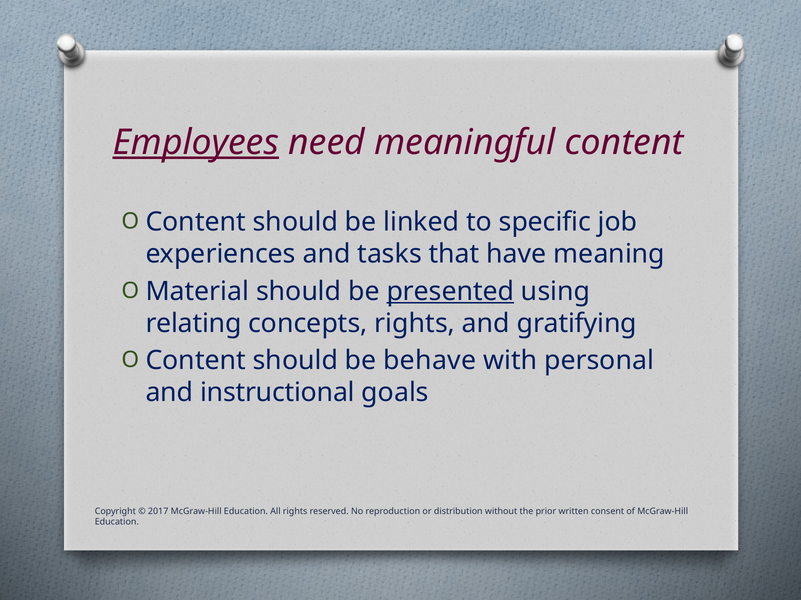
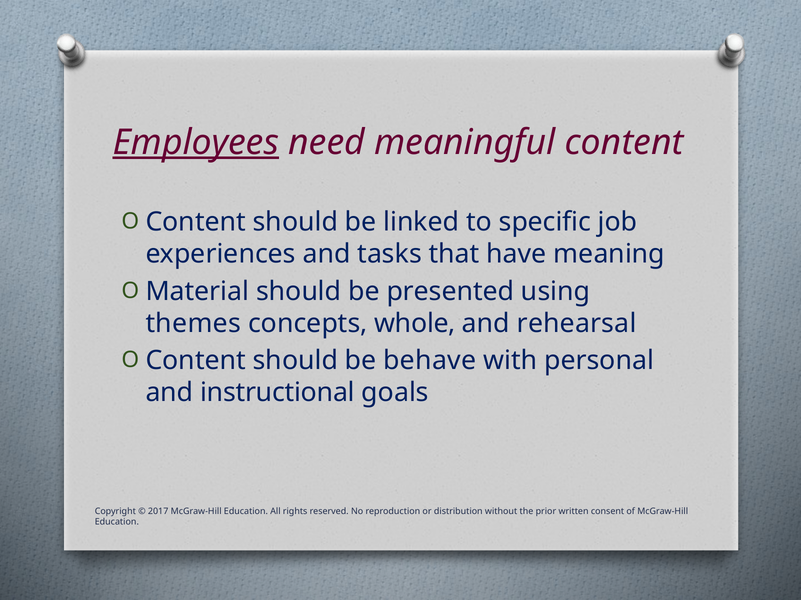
presented underline: present -> none
relating: relating -> themes
concepts rights: rights -> whole
gratifying: gratifying -> rehearsal
